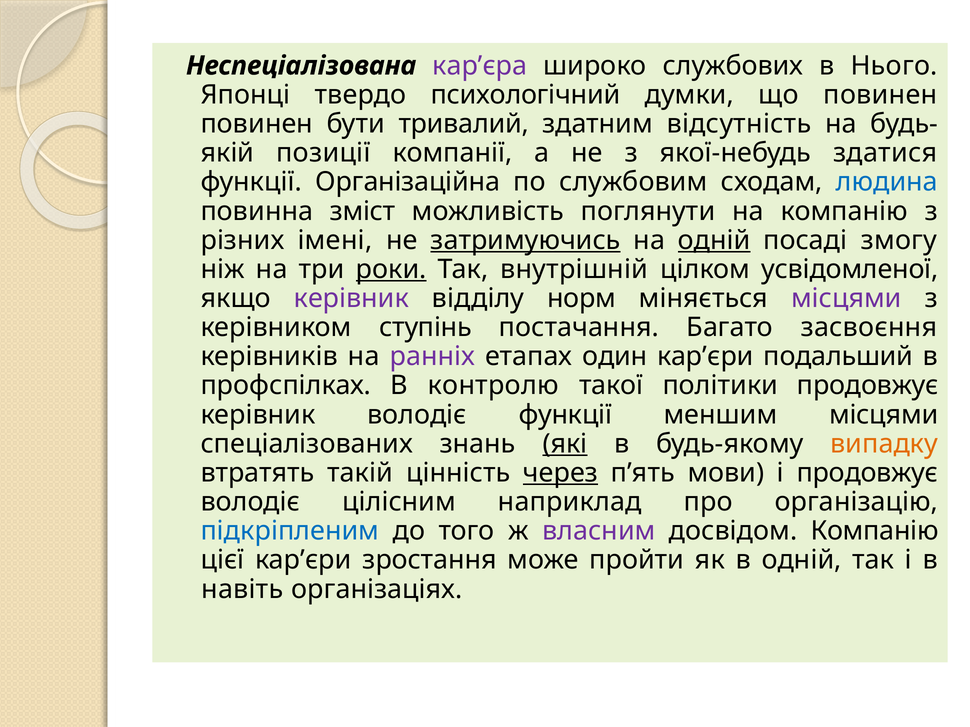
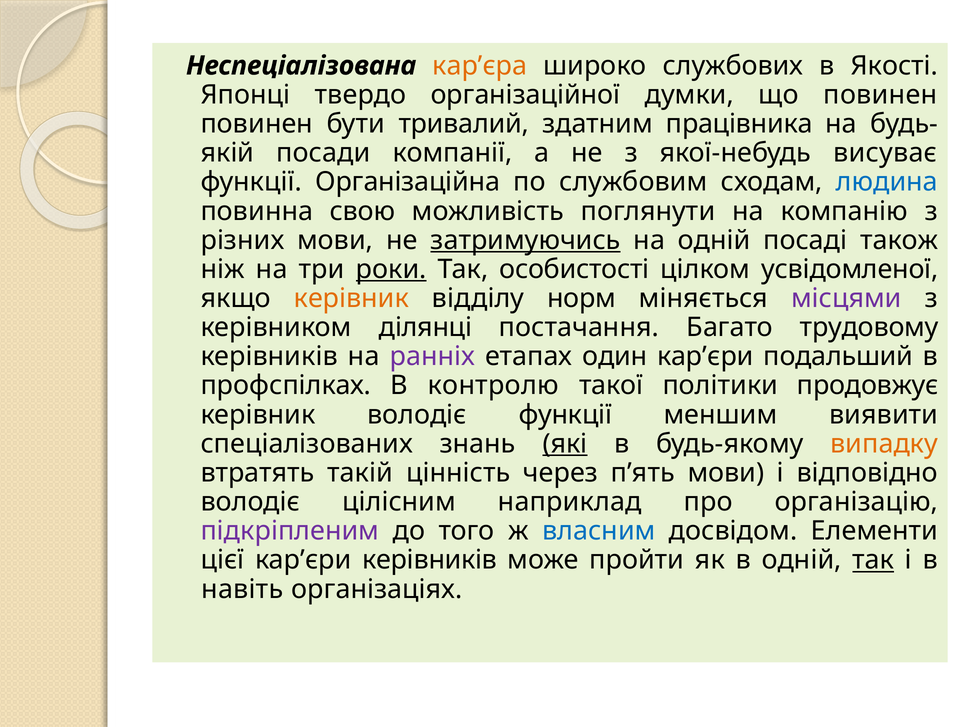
кар’єра colour: purple -> orange
Нього: Нього -> Якості
психологічний: психологічний -> організаційної
відсутність: відсутність -> працівника
позиції: позиції -> посади
здатися: здатися -> висуває
зміст: зміст -> свою
різних імені: імені -> мови
одній at (714, 240) underline: present -> none
змогу: змогу -> також
внутрішній: внутрішній -> особистості
керівник at (351, 299) colour: purple -> orange
ступінь: ступінь -> ділянці
засвоєння: засвоєння -> трудовому
меншим місцями: місцями -> виявити
через underline: present -> none
і продовжує: продовжує -> відповідно
підкріпленим colour: blue -> purple
власним colour: purple -> blue
досвідом Компанію: Компанію -> Елементи
кар’єри зростання: зростання -> керівників
так at (873, 560) underline: none -> present
